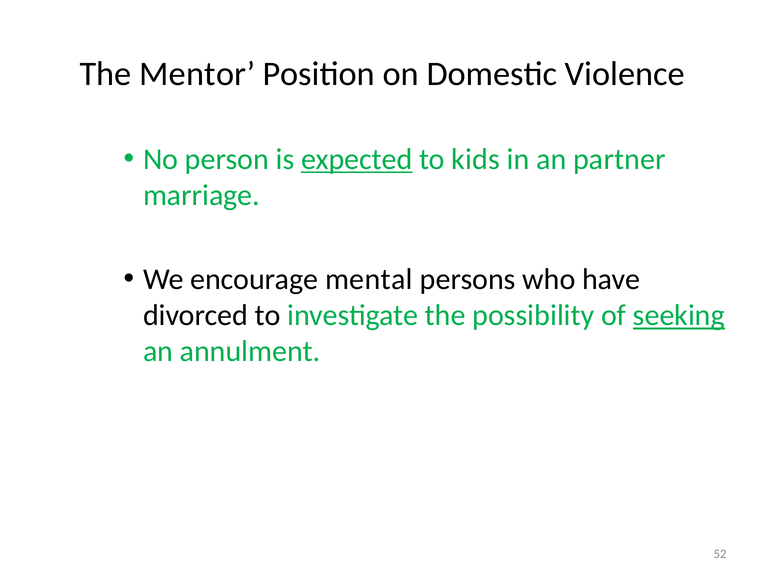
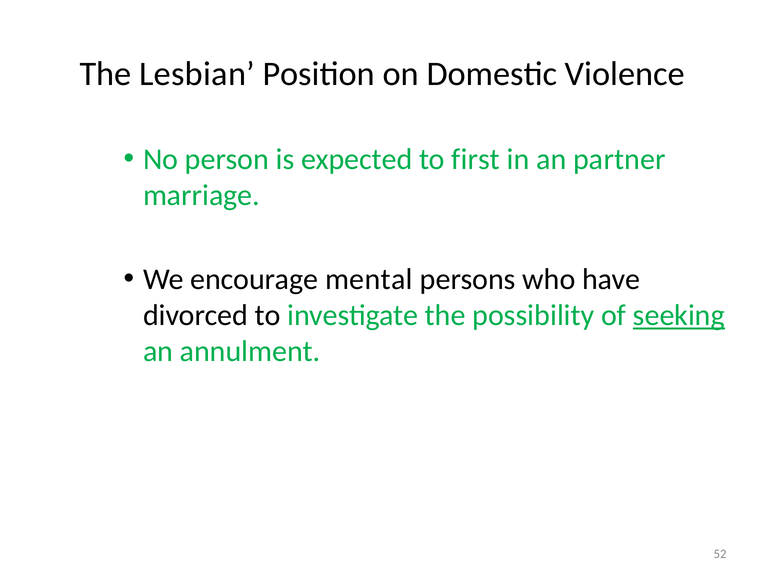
Mentor: Mentor -> Lesbian
expected underline: present -> none
kids: kids -> first
